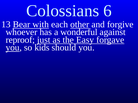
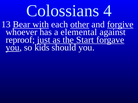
6: 6 -> 4
forgive underline: none -> present
wonderful: wonderful -> elemental
Easy: Easy -> Start
